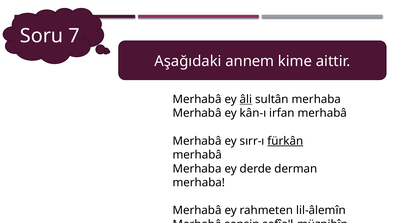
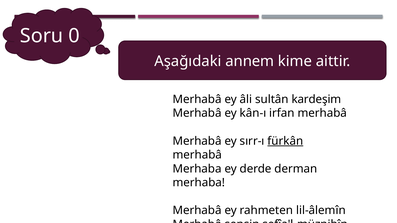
7: 7 -> 0
âli underline: present -> none
sultân merhaba: merhaba -> kardeşim
